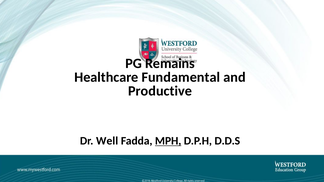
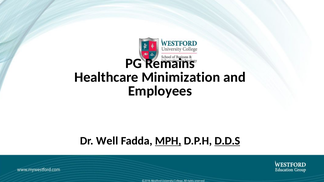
Fundamental: Fundamental -> Minimization
Productive: Productive -> Employees
D.D.S underline: none -> present
